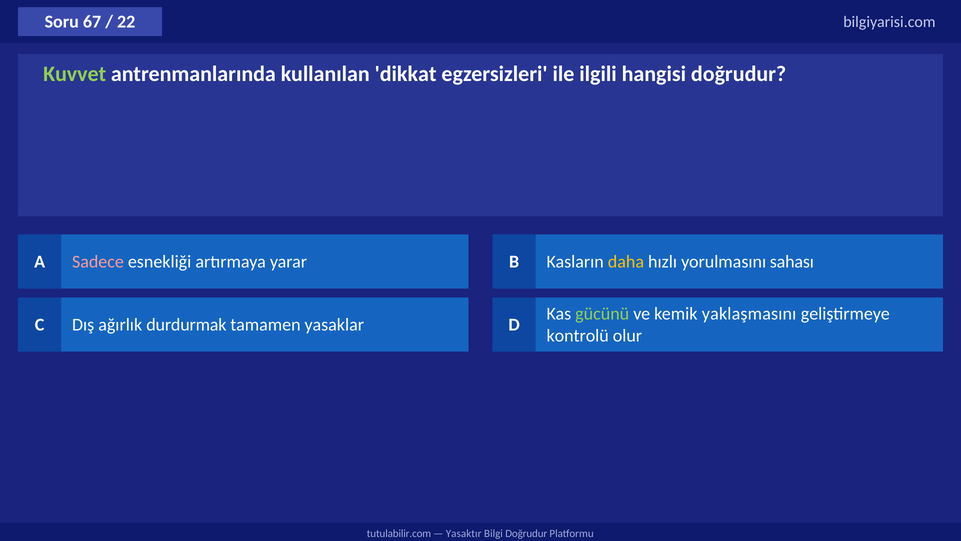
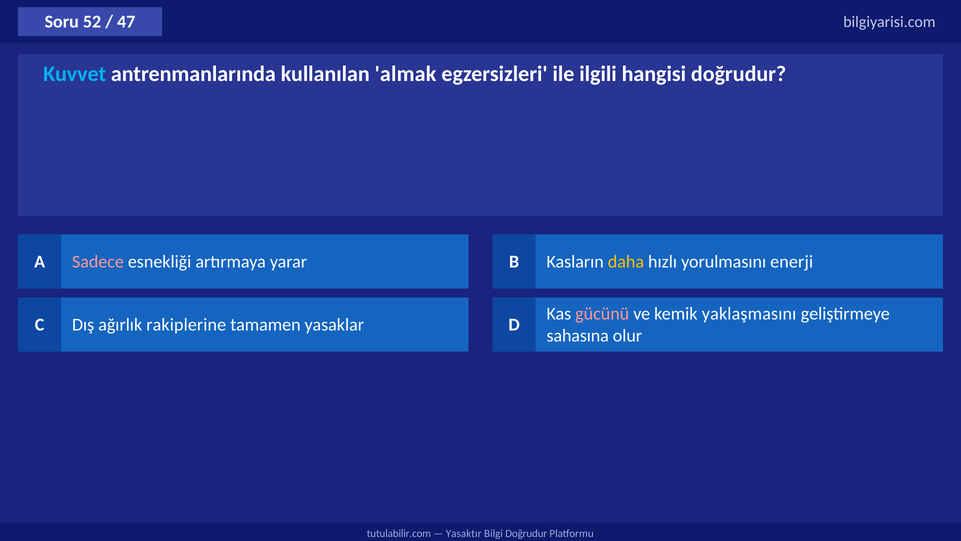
67: 67 -> 52
22: 22 -> 47
Kuvvet colour: light green -> light blue
dikkat: dikkat -> almak
sahası: sahası -> enerji
gücünü colour: light green -> pink
durdurmak: durdurmak -> rakiplerine
kontrolü: kontrolü -> sahasına
